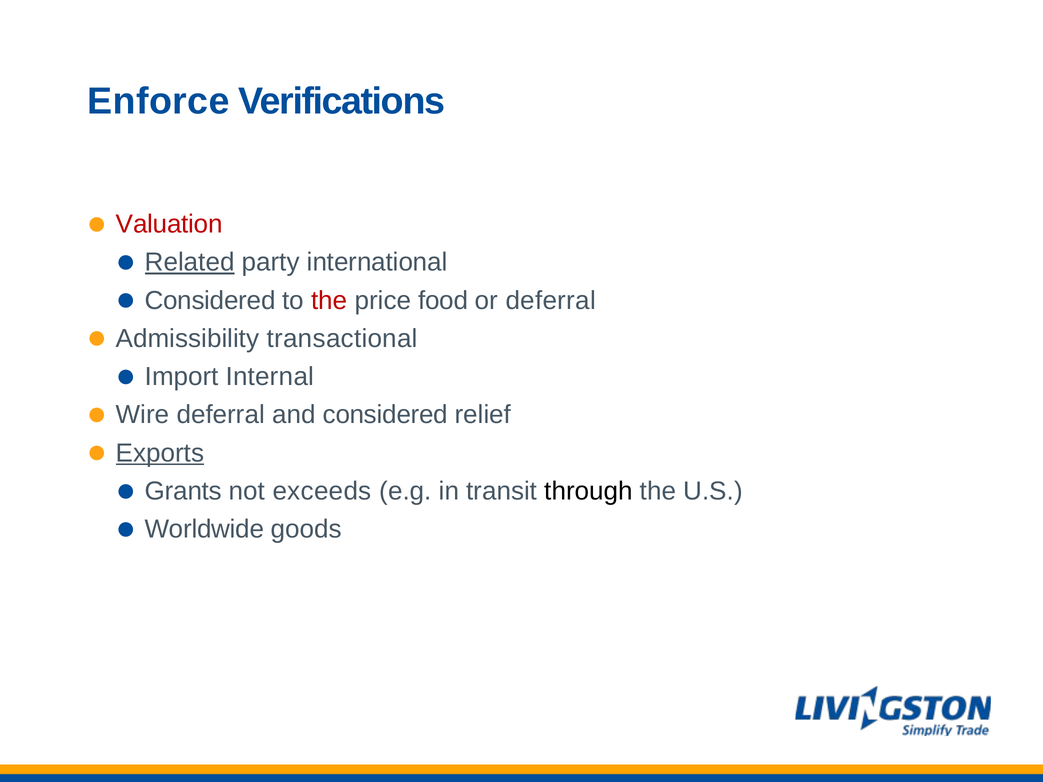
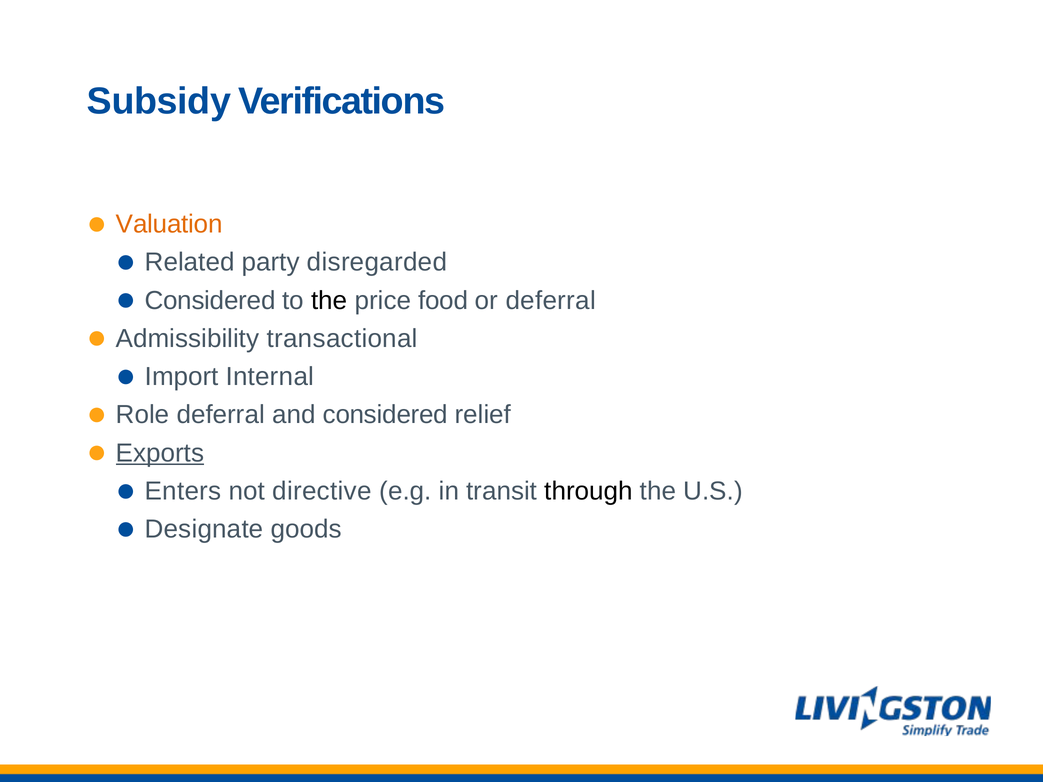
Enforce: Enforce -> Subsidy
Valuation colour: red -> orange
Related underline: present -> none
international: international -> disregarded
the at (329, 301) colour: red -> black
Wire: Wire -> Role
Grants: Grants -> Enters
exceeds: exceeds -> directive
Worldwide: Worldwide -> Designate
